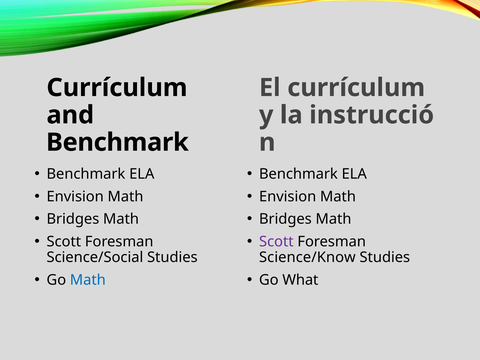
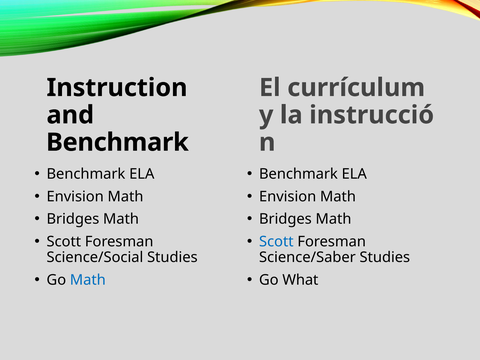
Currículum at (117, 88): Currículum -> Instruction
Scott at (276, 242) colour: purple -> blue
Science/Know: Science/Know -> Science/Saber
